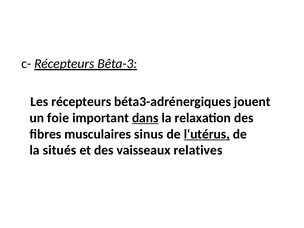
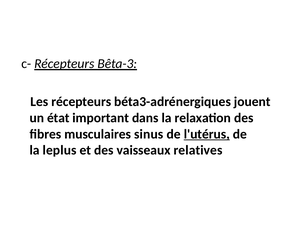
foie: foie -> état
dans underline: present -> none
situés: situés -> leplus
